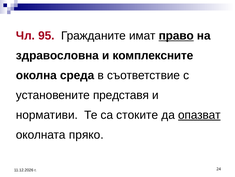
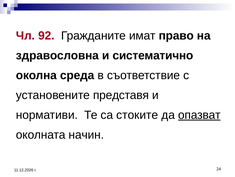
95: 95 -> 92
право underline: present -> none
комплексните: комплексните -> систематично
пряко: пряко -> начин
